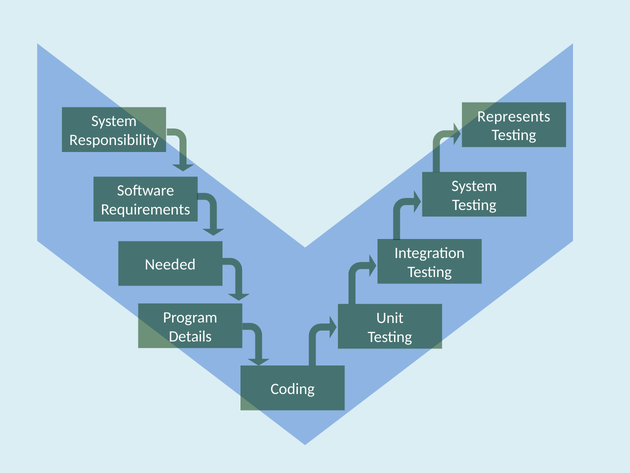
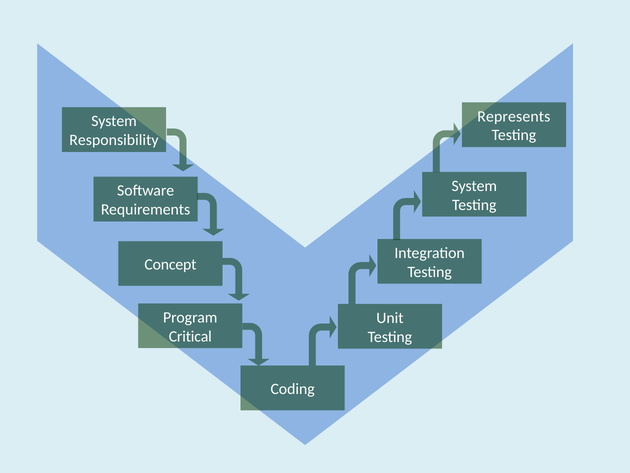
Needed: Needed -> Concept
Details: Details -> Critical
